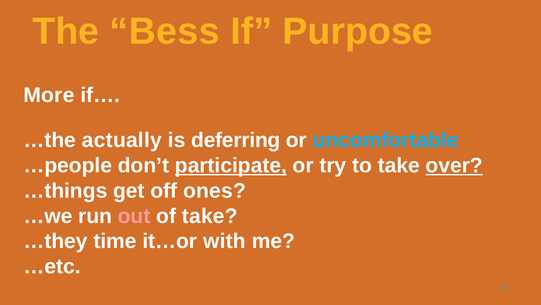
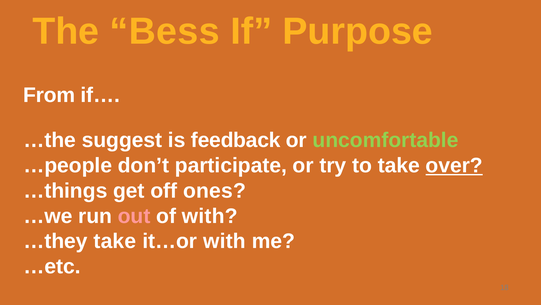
More: More -> From
actually: actually -> suggest
deferring: deferring -> feedback
uncomfortable colour: light blue -> light green
participate underline: present -> none
of take: take -> with
…they time: time -> take
